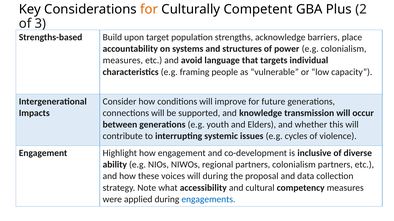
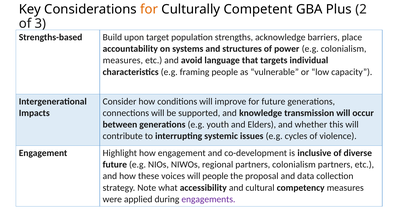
ability at (115, 165): ability -> future
will during: during -> people
engagements colour: blue -> purple
